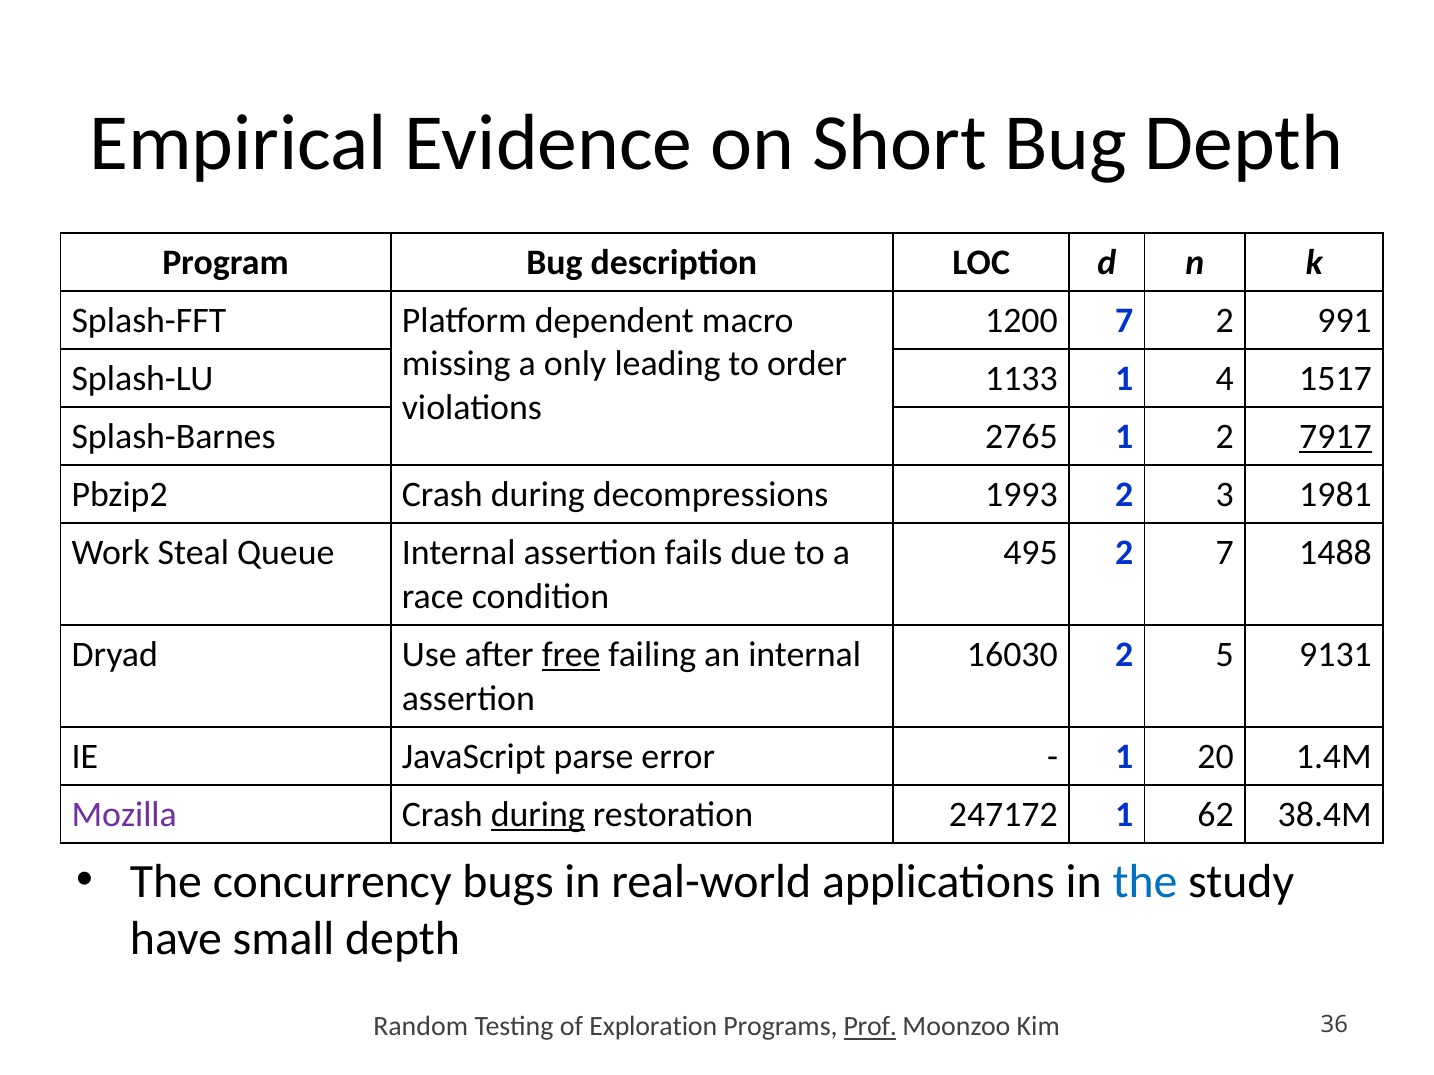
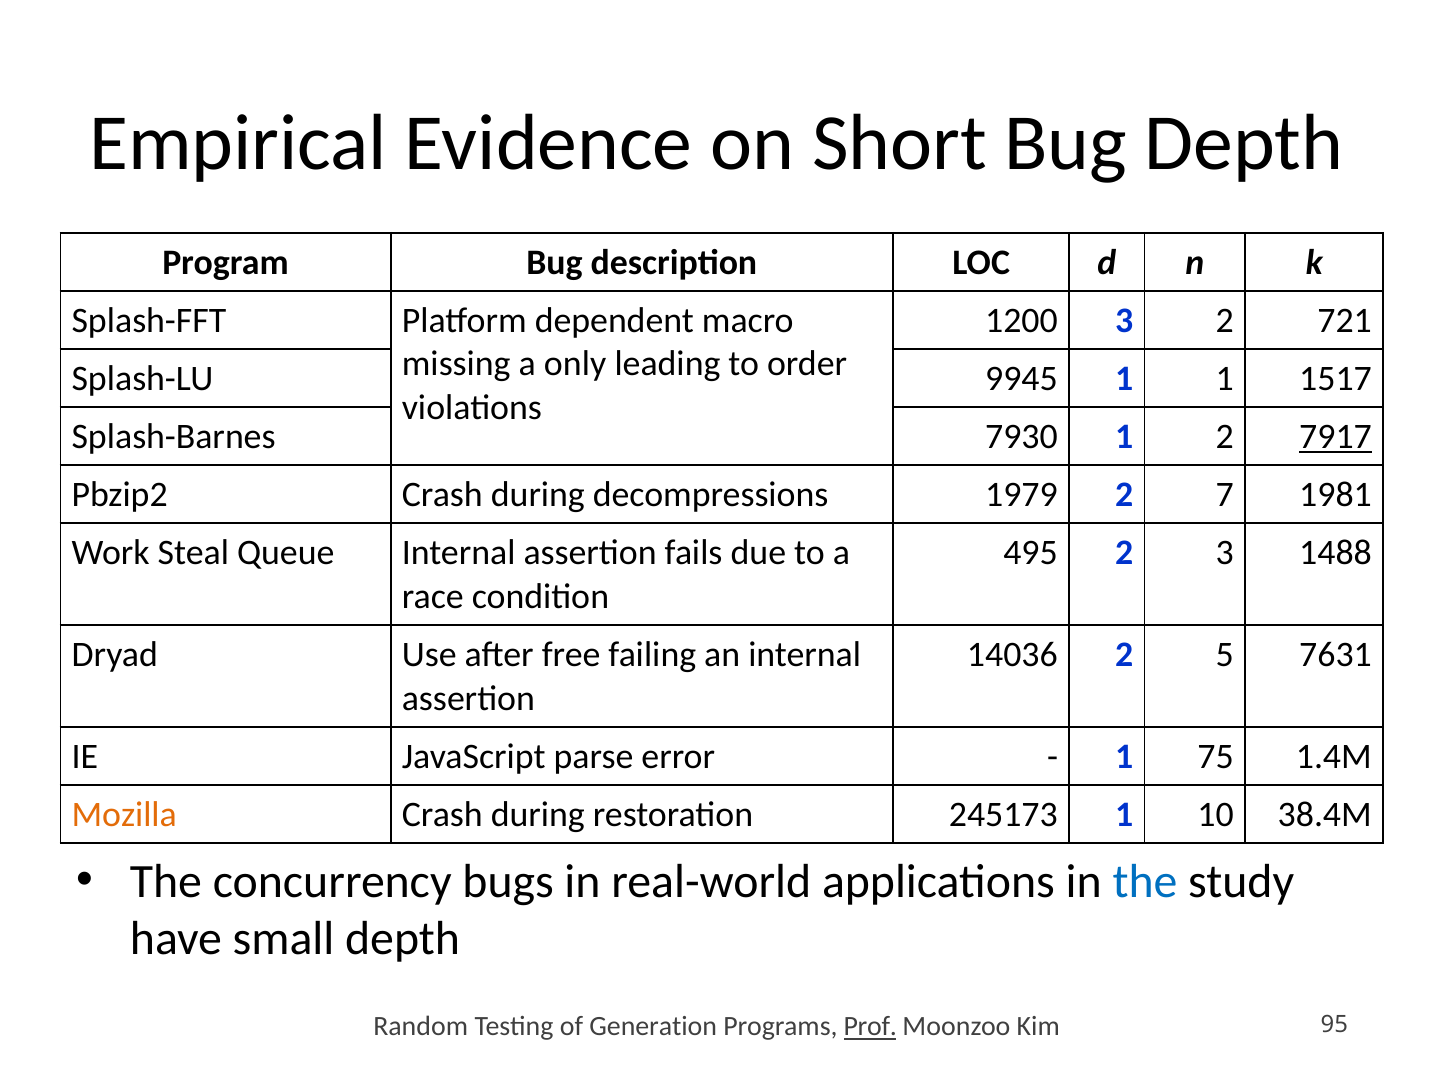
1200 7: 7 -> 3
991: 991 -> 721
1133: 1133 -> 9945
1 4: 4 -> 1
2765: 2765 -> 7930
1993: 1993 -> 1979
3: 3 -> 7
2 7: 7 -> 3
free underline: present -> none
16030: 16030 -> 14036
9131: 9131 -> 7631
20: 20 -> 75
Mozilla colour: purple -> orange
during at (538, 815) underline: present -> none
247172: 247172 -> 245173
62: 62 -> 10
Exploration: Exploration -> Generation
36: 36 -> 95
